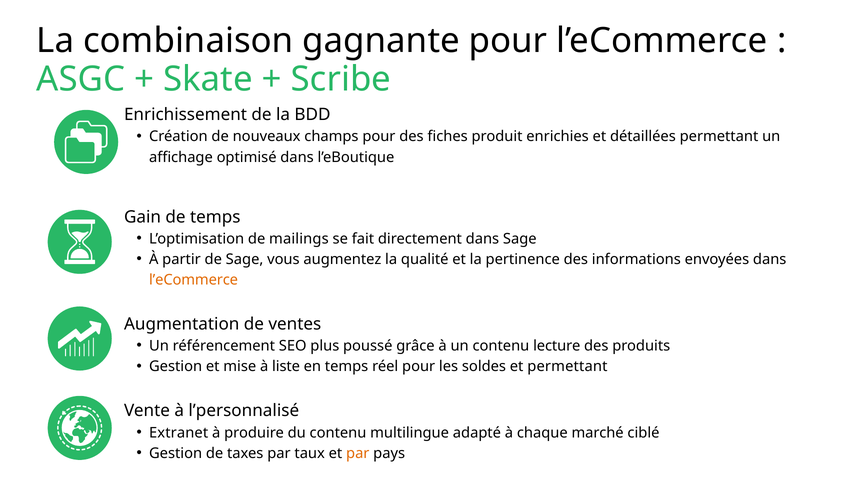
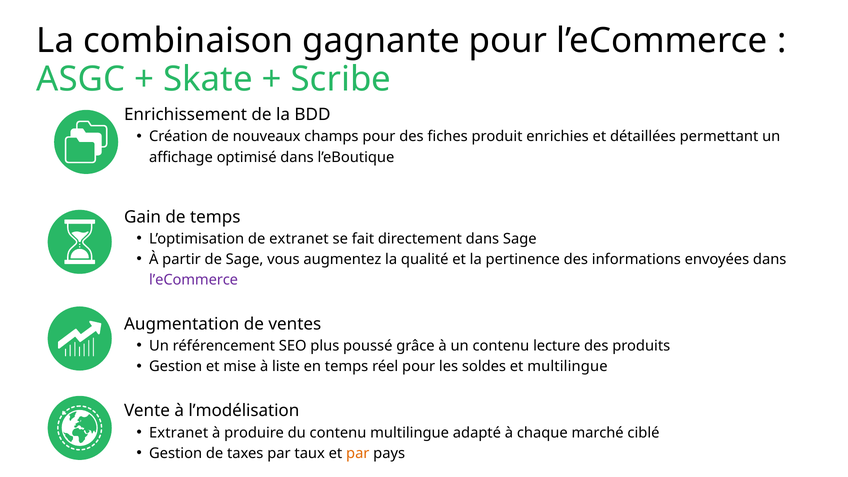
de mailings: mailings -> extranet
l’eCommerce at (194, 280) colour: orange -> purple
et permettant: permettant -> multilingue
l’personnalisé: l’personnalisé -> l’modélisation
